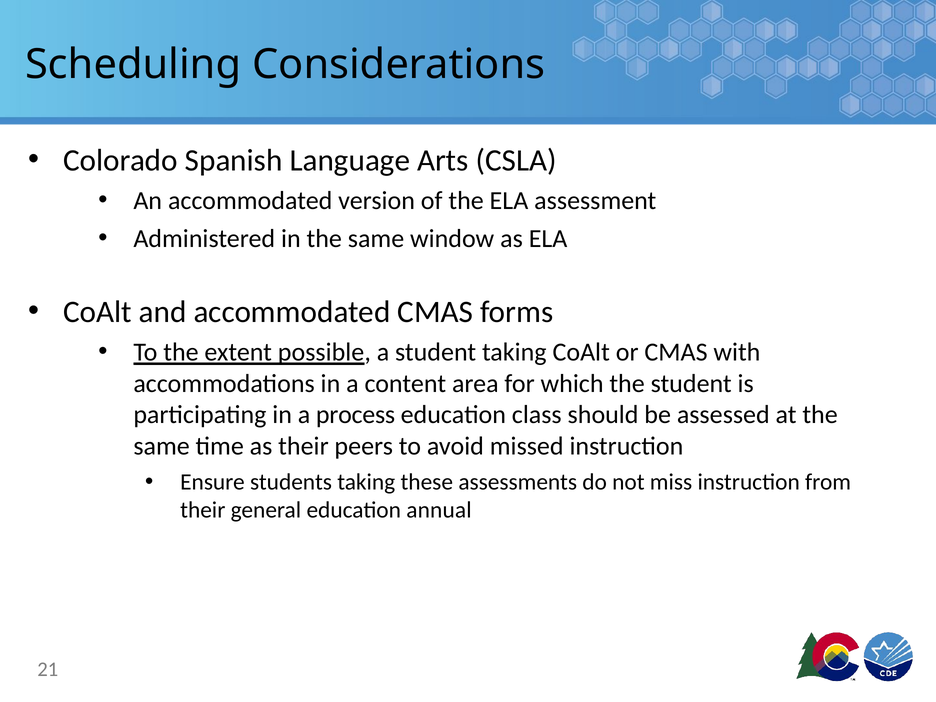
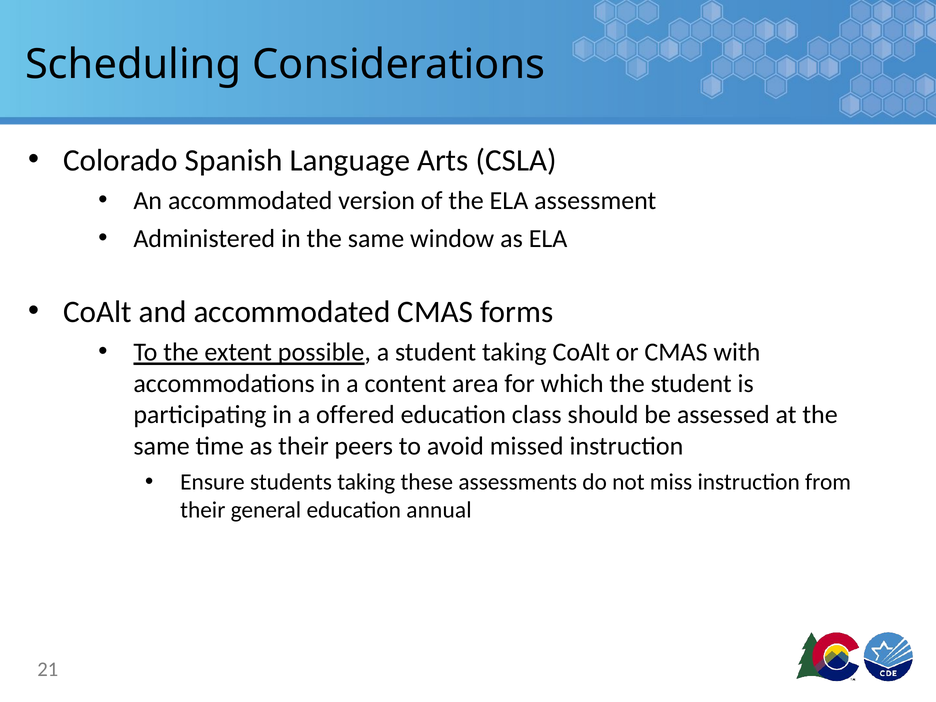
process: process -> offered
